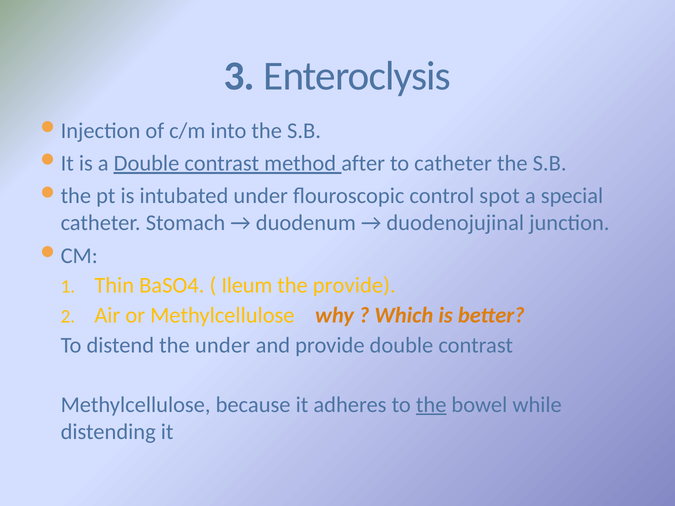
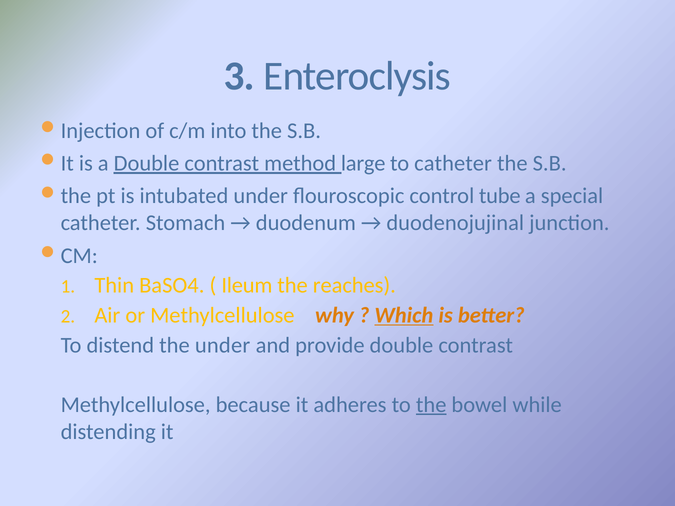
after: after -> large
spot: spot -> tube
the provide: provide -> reaches
Which underline: none -> present
